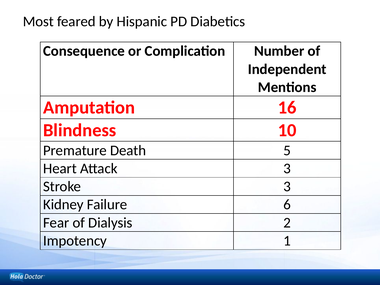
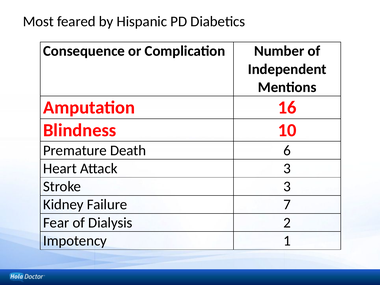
5: 5 -> 6
6: 6 -> 7
